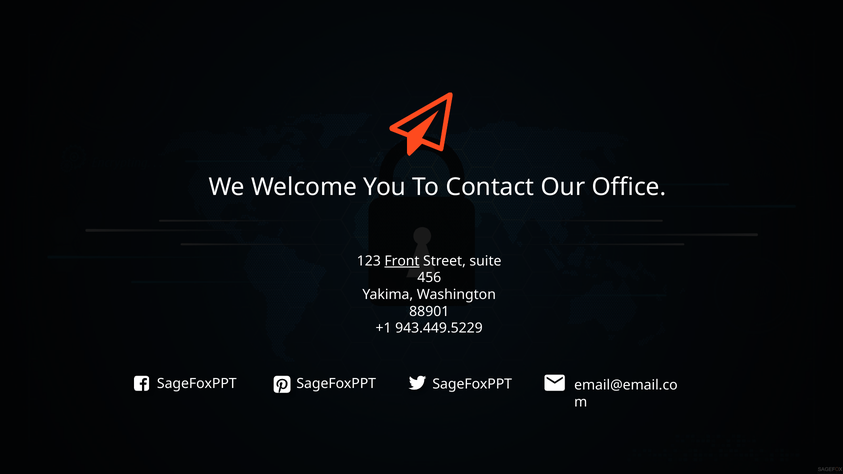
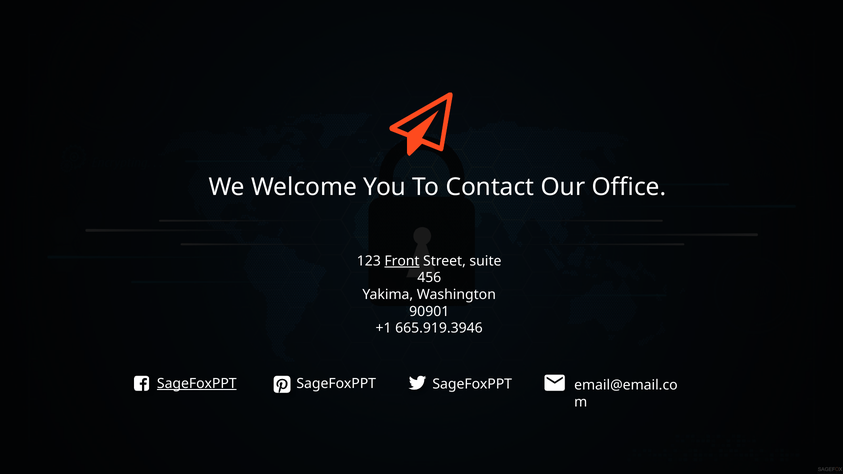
88901: 88901 -> 90901
943.449.5229: 943.449.5229 -> 665.919.3946
SageFoxPPT at (197, 384) underline: none -> present
